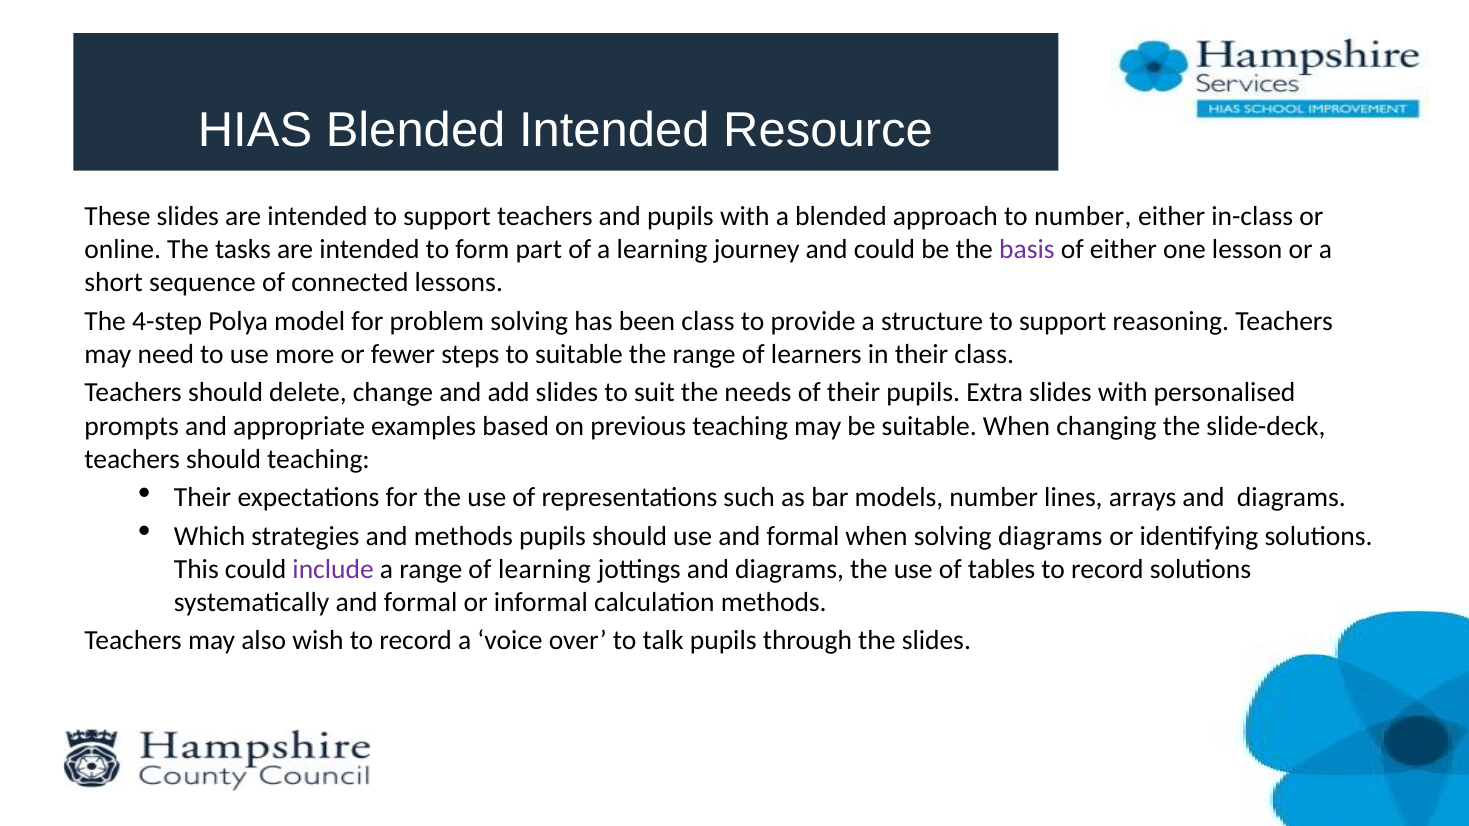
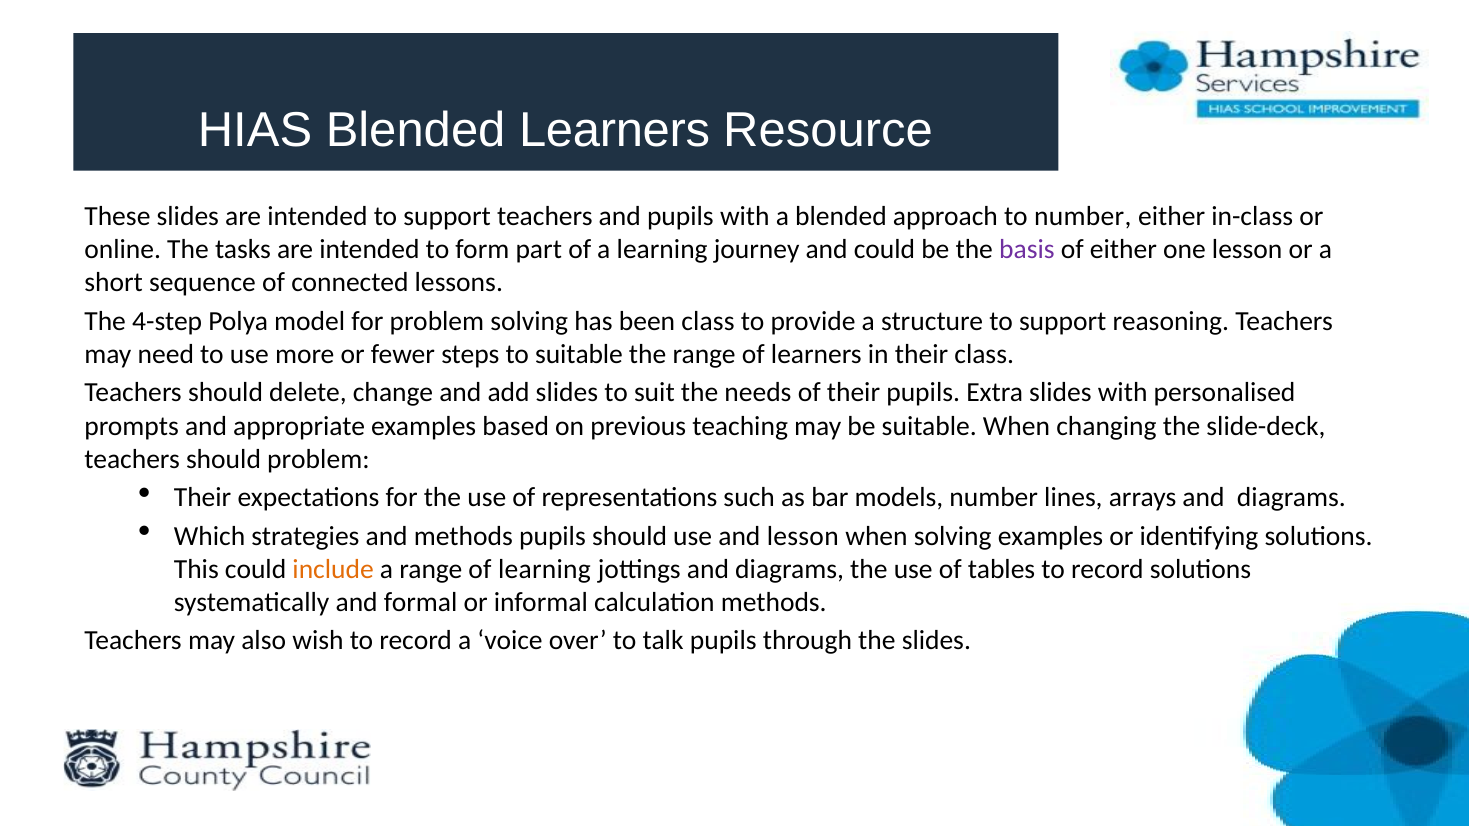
Blended Intended: Intended -> Learners
should teaching: teaching -> problem
use and formal: formal -> lesson
solving diagrams: diagrams -> examples
include colour: purple -> orange
